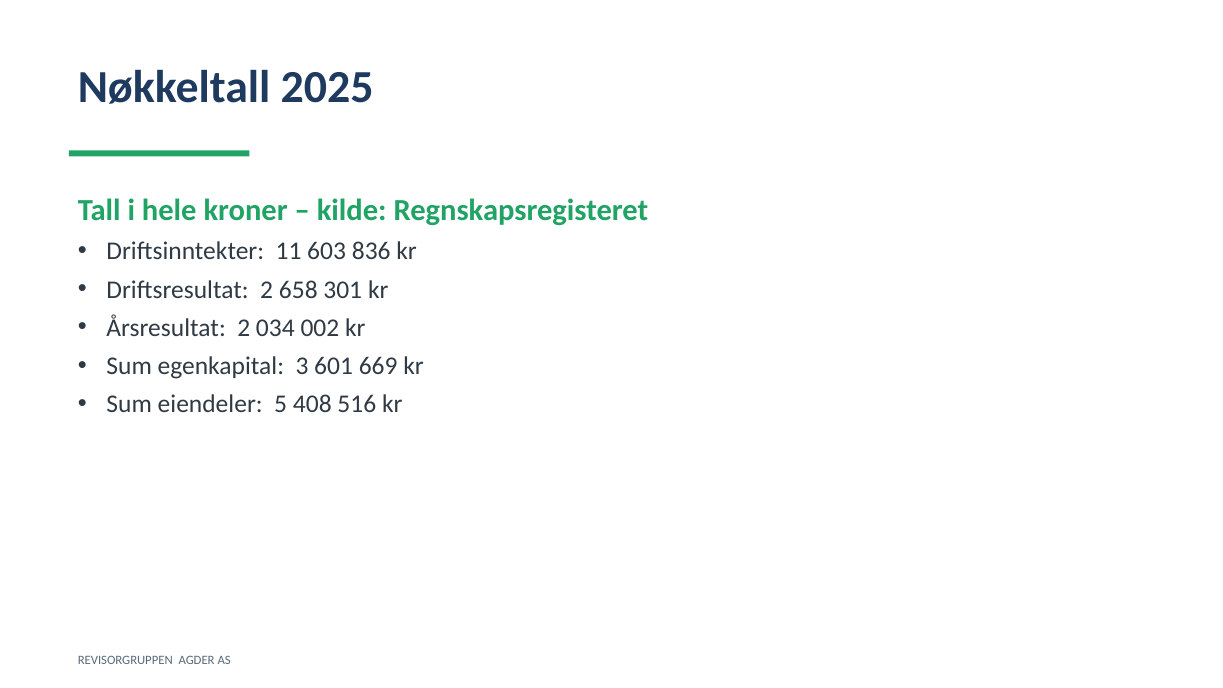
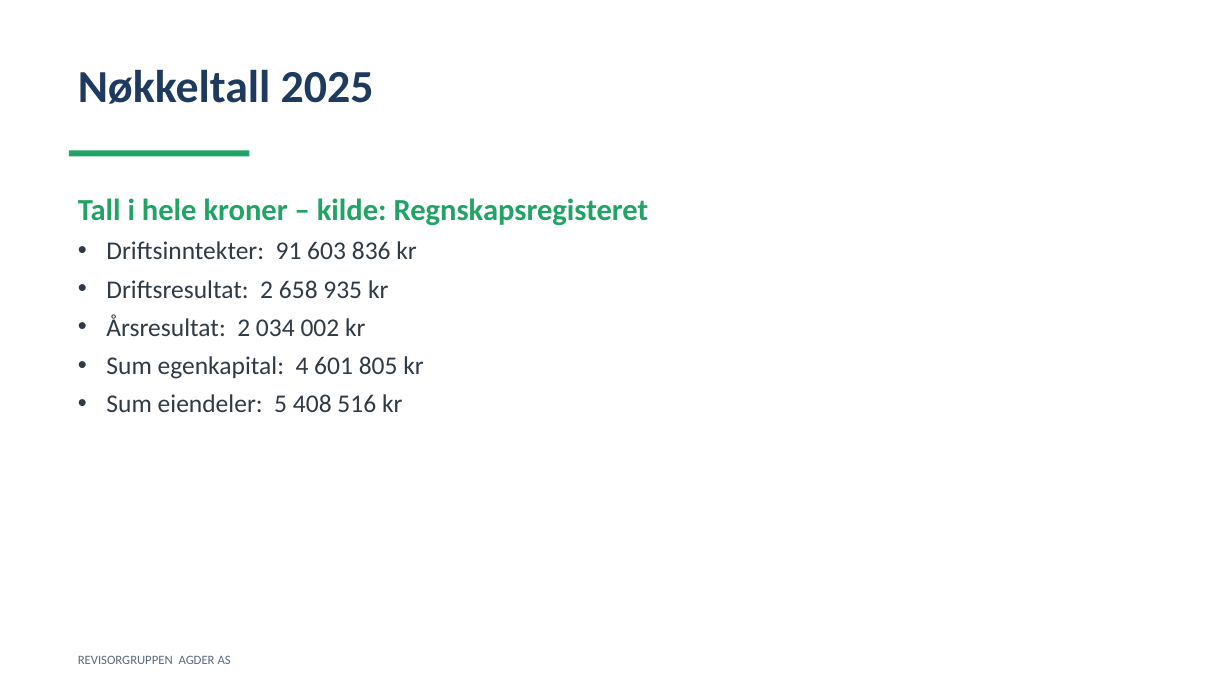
11: 11 -> 91
301: 301 -> 935
3: 3 -> 4
669: 669 -> 805
